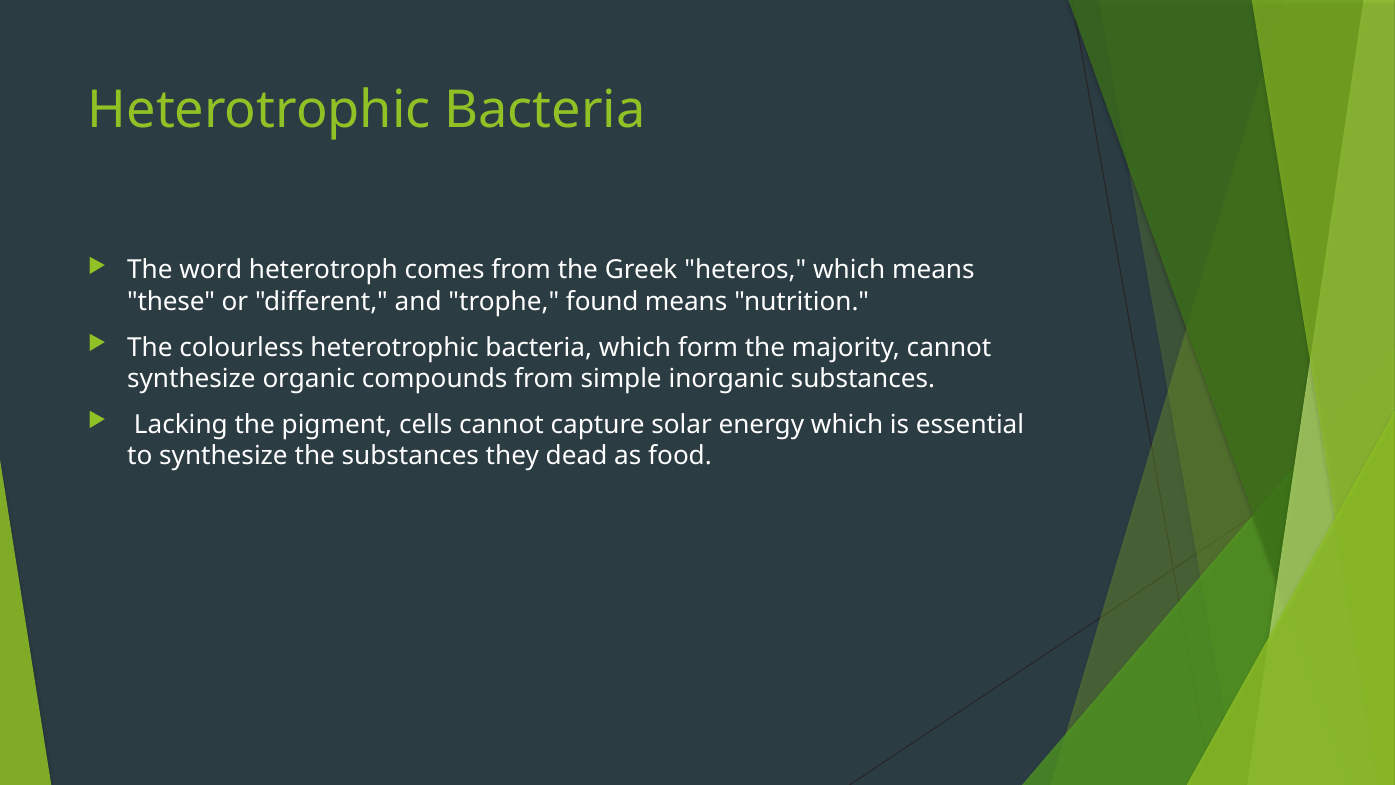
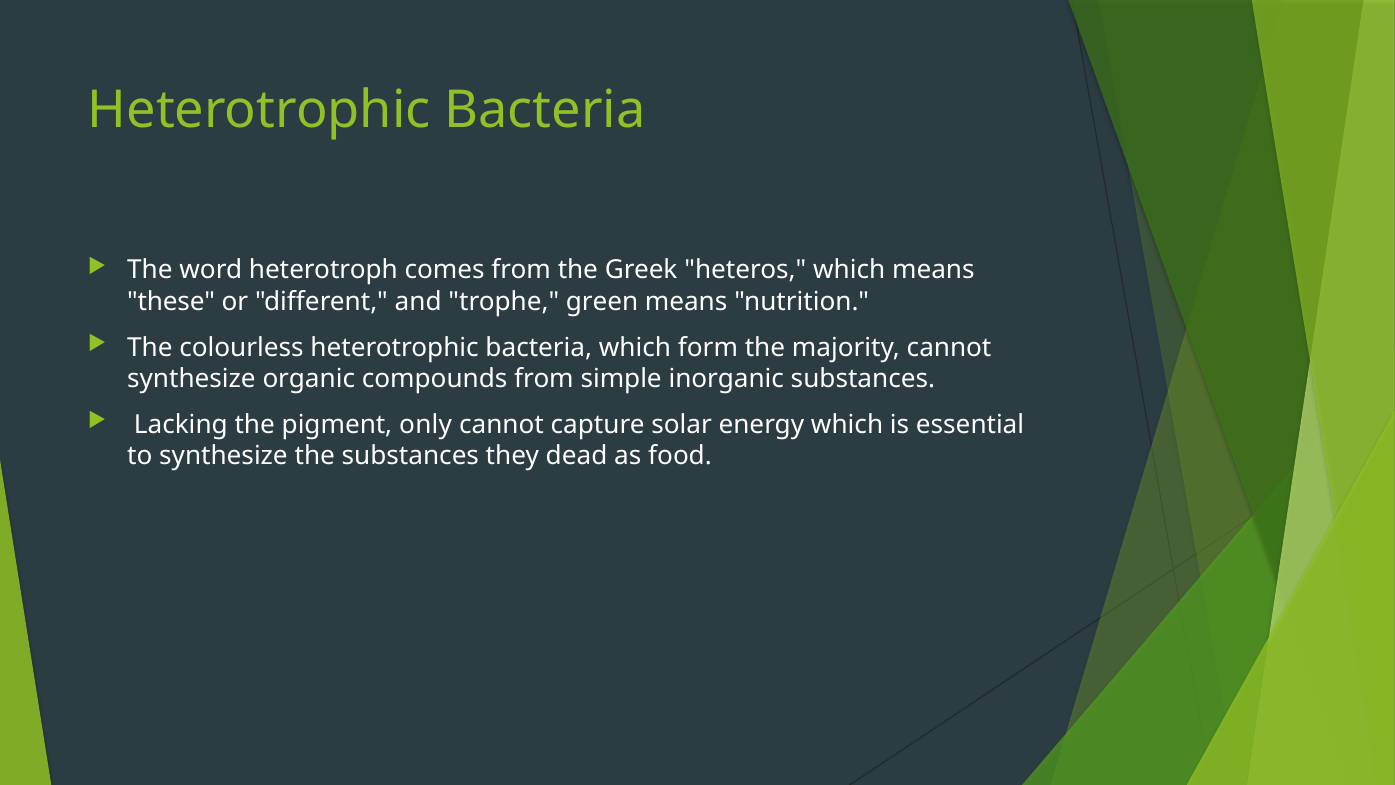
found: found -> green
cells: cells -> only
